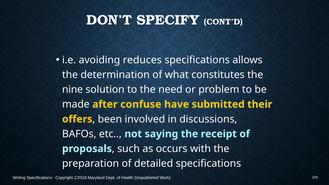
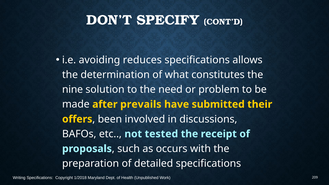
confuse: confuse -> prevails
saying: saying -> tested
